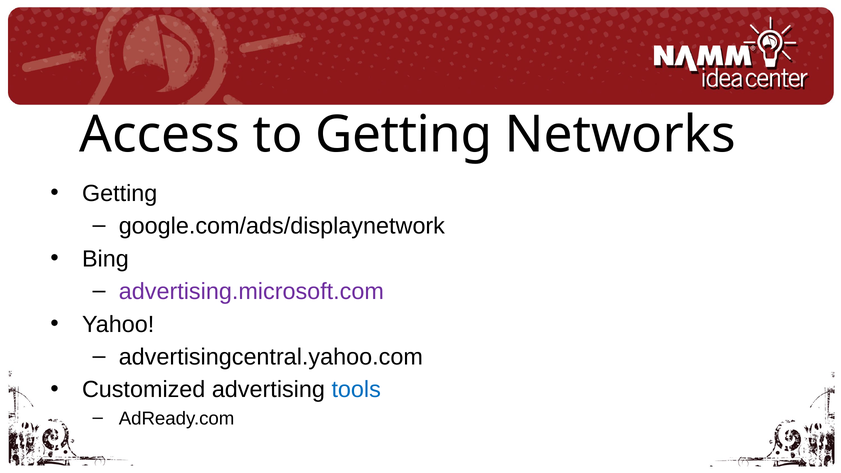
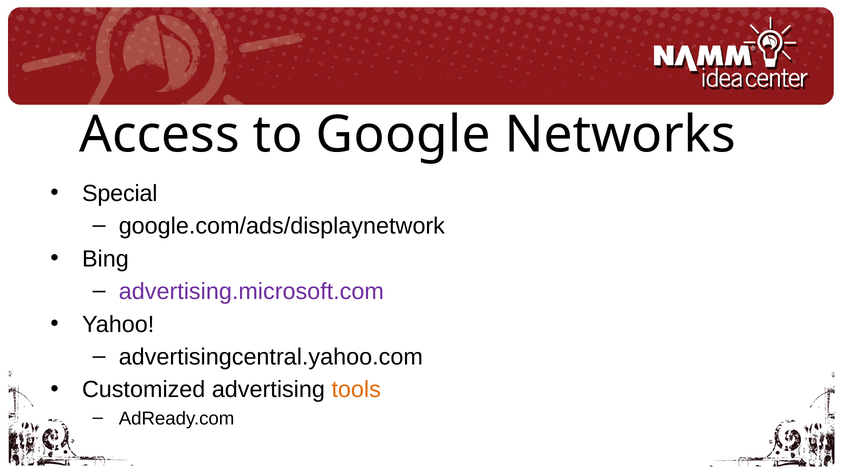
to Getting: Getting -> Google
Getting at (120, 193): Getting -> Special
tools colour: blue -> orange
